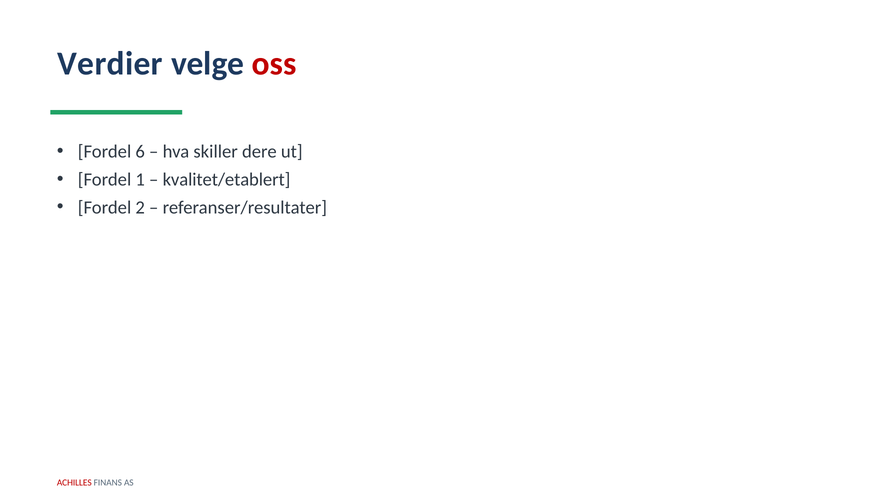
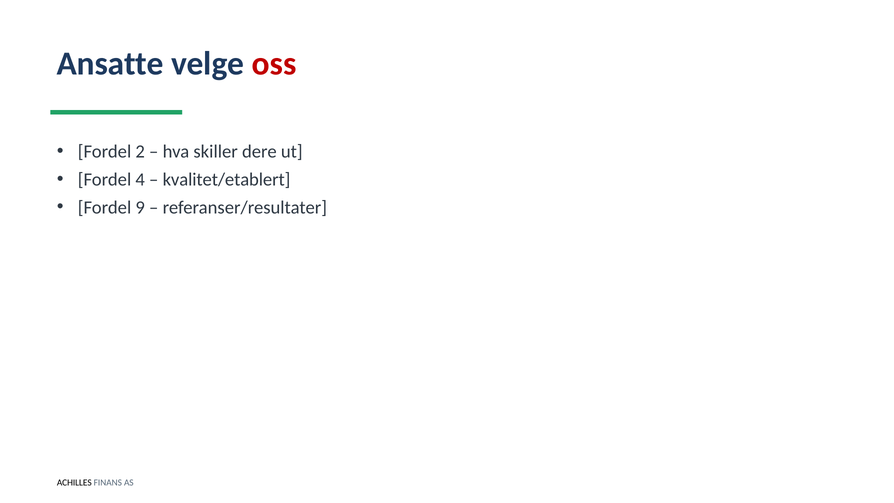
Verdier: Verdier -> Ansatte
6: 6 -> 2
1: 1 -> 4
2: 2 -> 9
ACHILLES colour: red -> black
